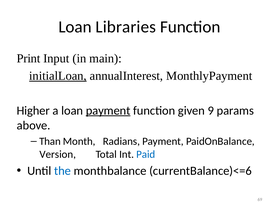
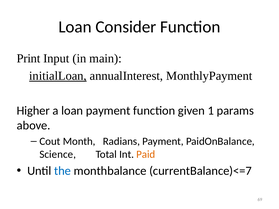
Libraries: Libraries -> Consider
payment at (108, 111) underline: present -> none
9: 9 -> 1
Than: Than -> Cout
Version: Version -> Science
Paid colour: blue -> orange
currentBalance)<=6: currentBalance)<=6 -> currentBalance)<=7
